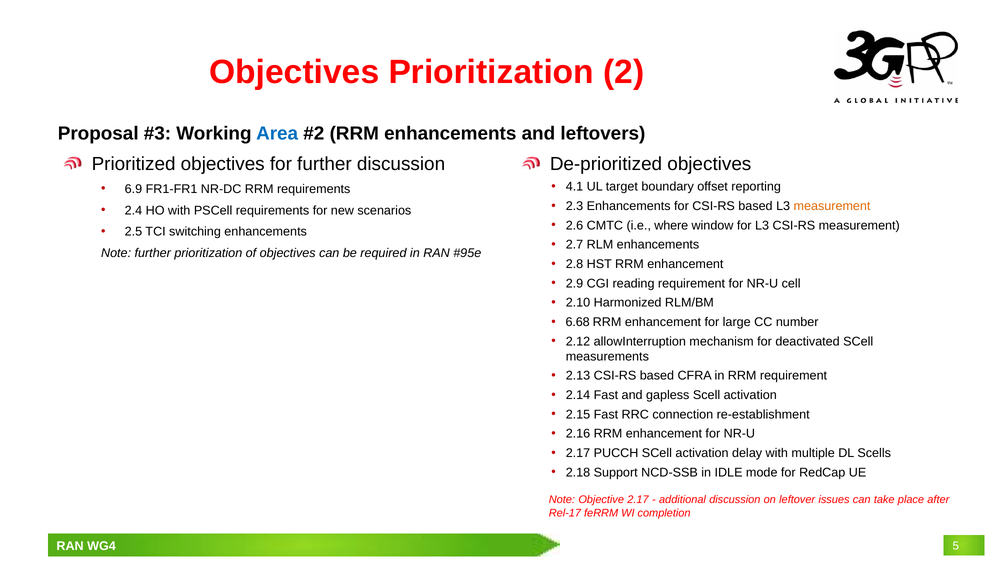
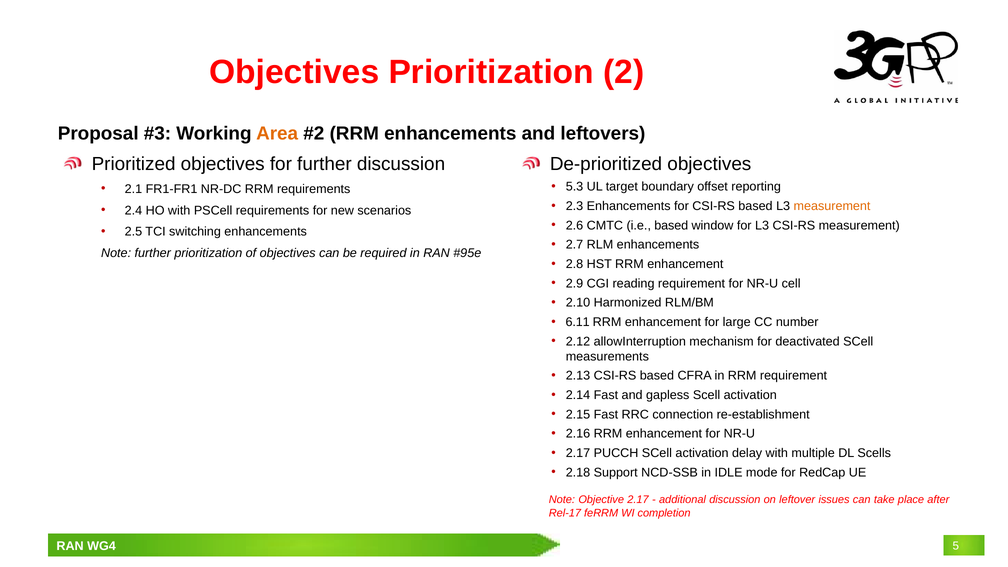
Area colour: blue -> orange
4.1: 4.1 -> 5.3
6.9: 6.9 -> 2.1
i.e where: where -> based
6.68: 6.68 -> 6.11
